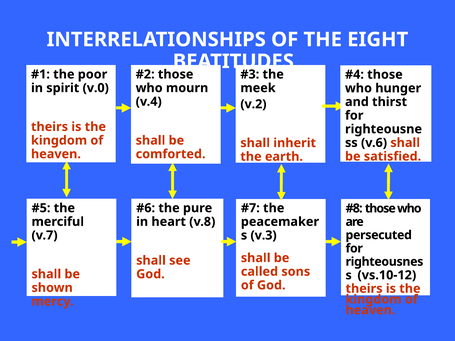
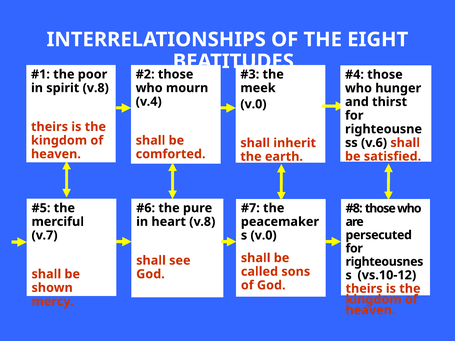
spirit v.0: v.0 -> v.8
v.2 at (253, 104): v.2 -> v.0
v.3 at (264, 236): v.3 -> v.0
